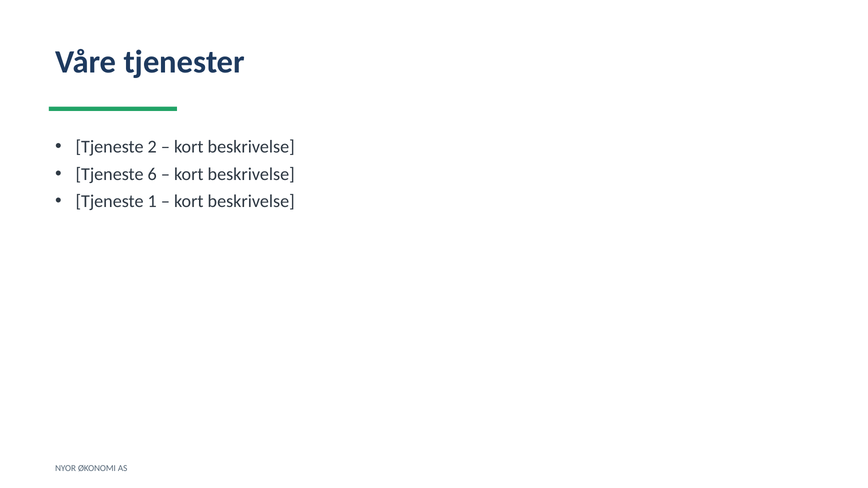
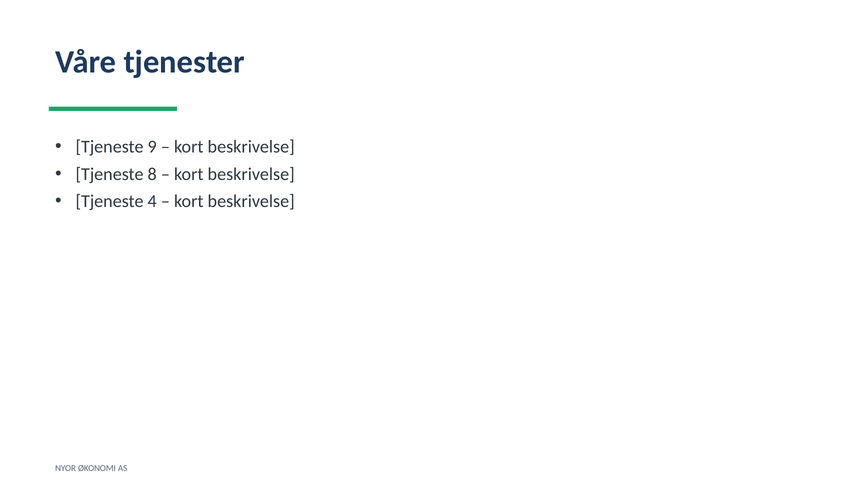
2: 2 -> 9
6: 6 -> 8
1: 1 -> 4
